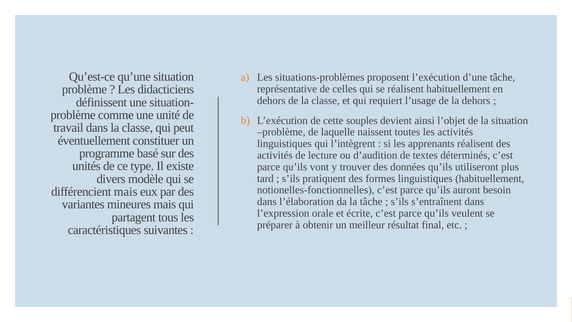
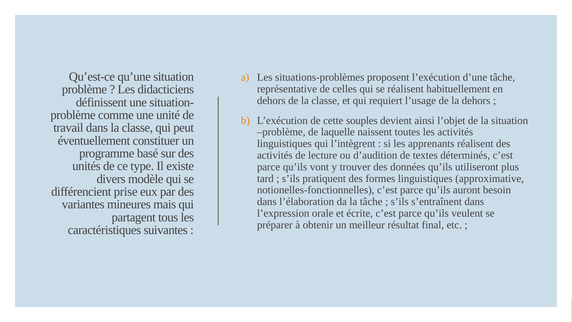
linguistiques habituellement: habituellement -> approximative
différencient mais: mais -> prise
